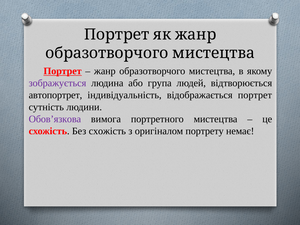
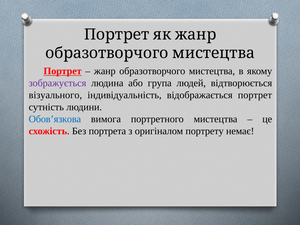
автопортрет: автопортрет -> візуального
Обов’язкова colour: purple -> blue
Без схожість: схожість -> портрета
